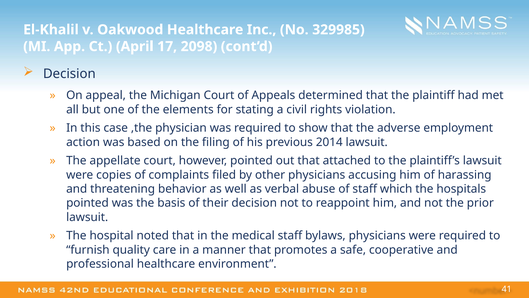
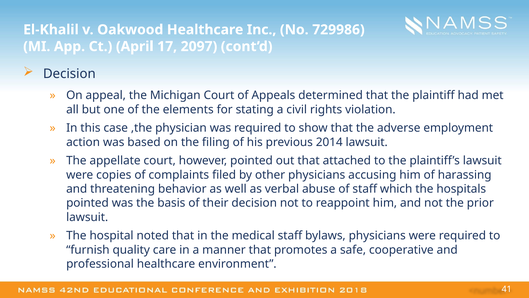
329985: 329985 -> 729986
2098: 2098 -> 2097
